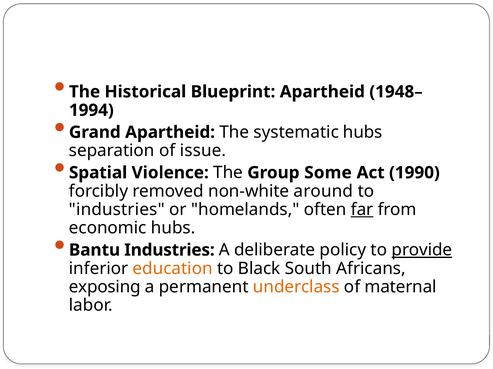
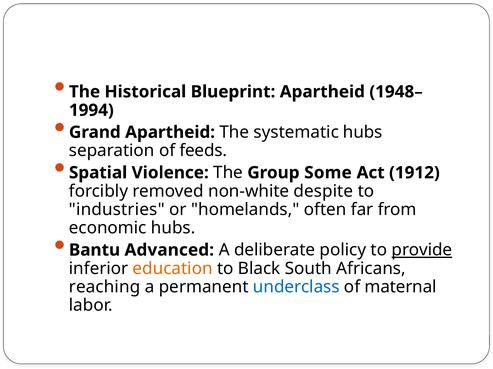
issue: issue -> feeds
1990: 1990 -> 1912
around: around -> despite
far underline: present -> none
Bantu Industries: Industries -> Advanced
exposing: exposing -> reaching
underclass colour: orange -> blue
